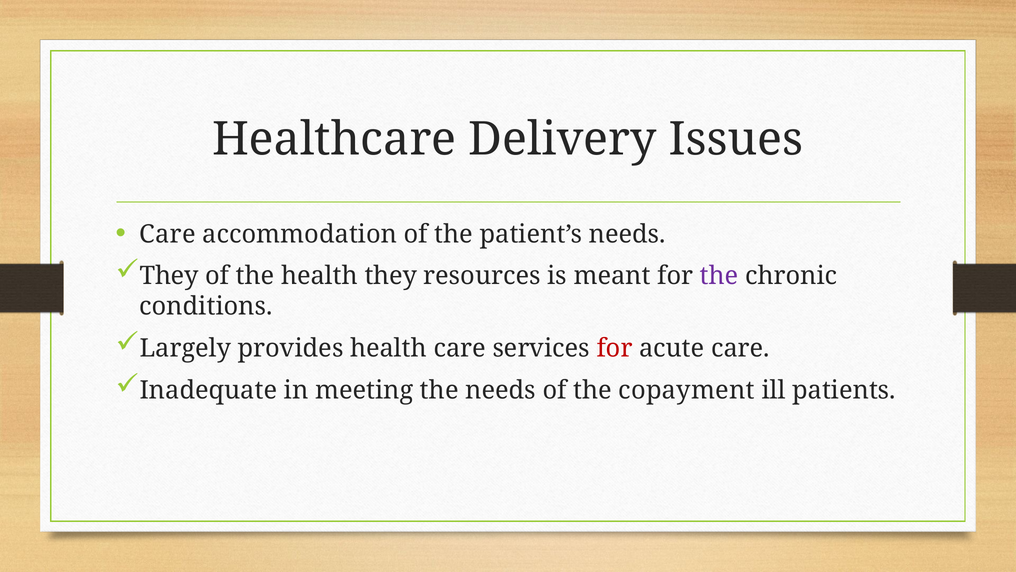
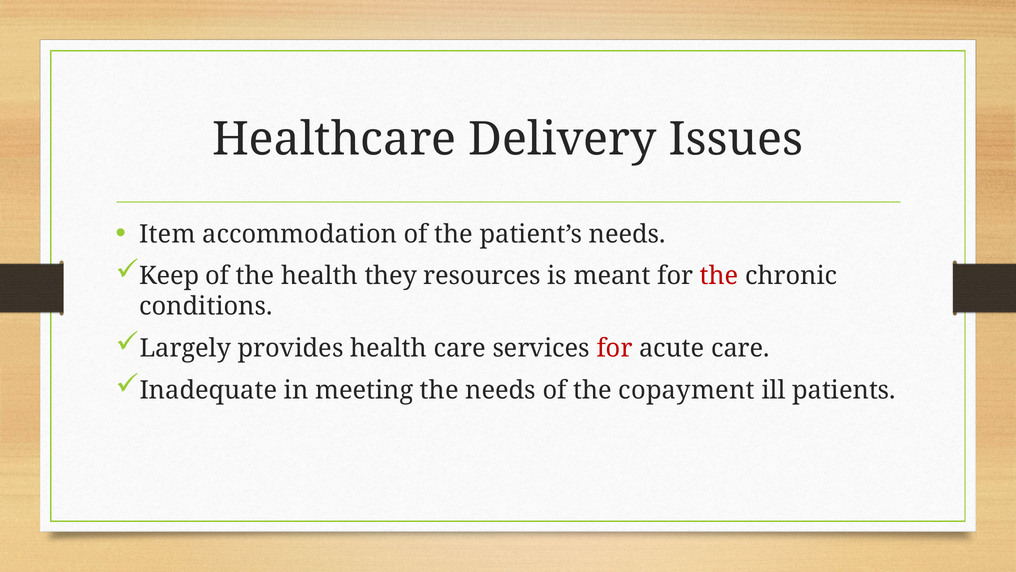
Care at (168, 234): Care -> Item
They at (169, 276): They -> Keep
the at (719, 276) colour: purple -> red
